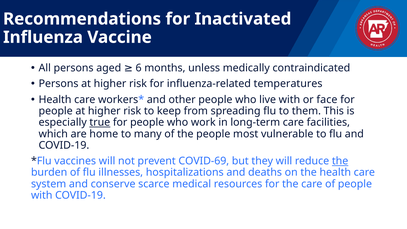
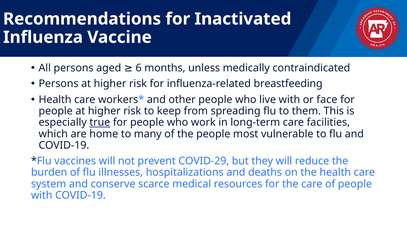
temperatures: temperatures -> breastfeeding
COVID-69: COVID-69 -> COVID-29
the at (340, 161) underline: present -> none
